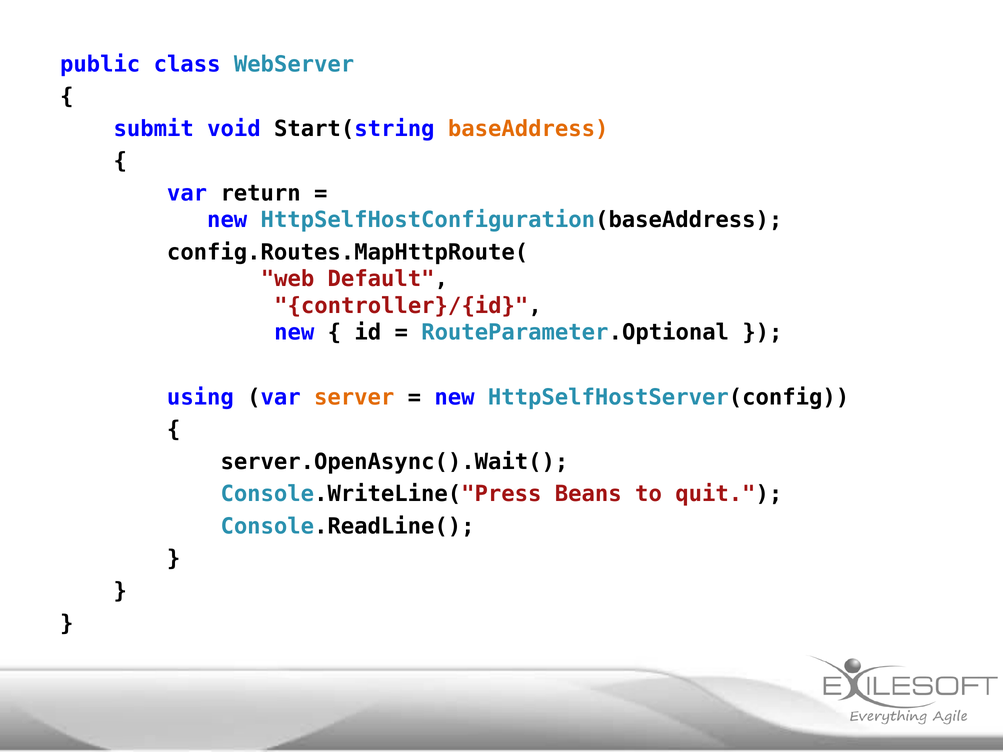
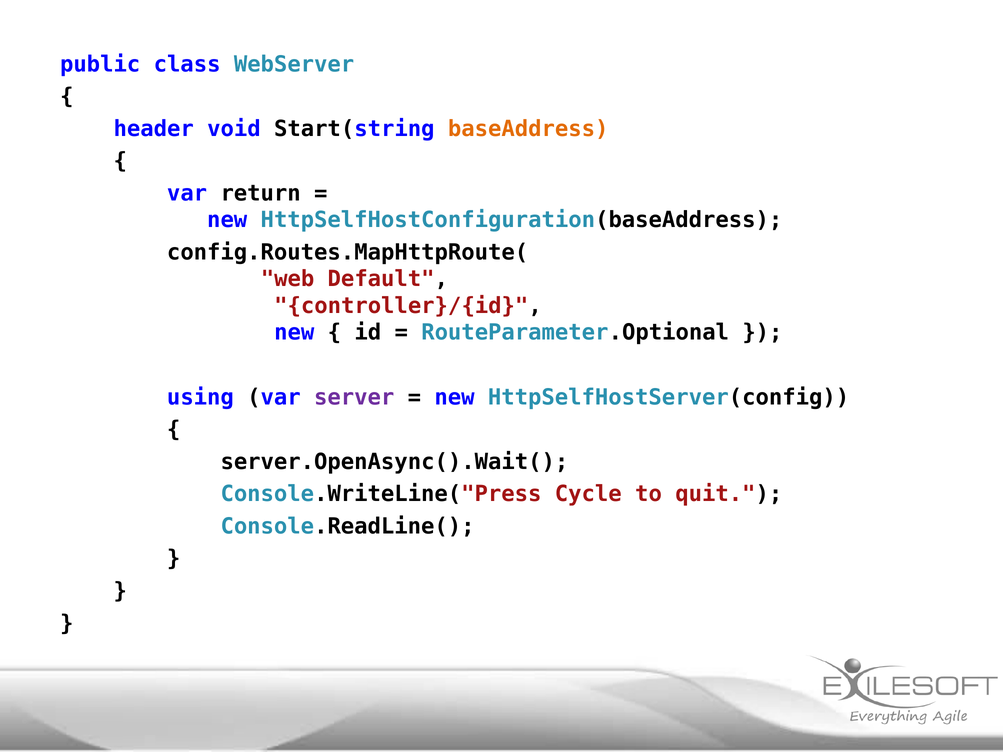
submit: submit -> header
server colour: orange -> purple
Beans: Beans -> Cycle
